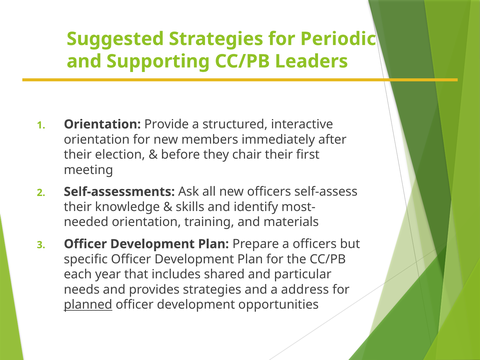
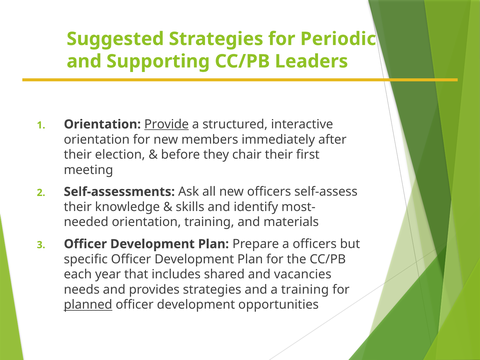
Provide underline: none -> present
particular: particular -> vacancies
a address: address -> training
